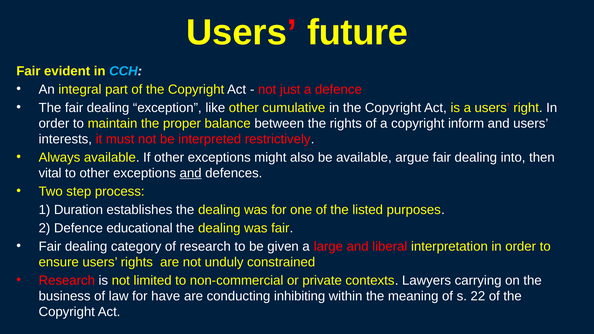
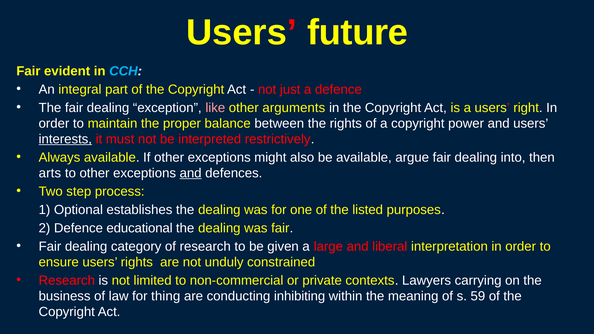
like colour: white -> pink
cumulative: cumulative -> arguments
inform: inform -> power
interests underline: none -> present
vital: vital -> arts
Duration: Duration -> Optional
have: have -> thing
22: 22 -> 59
